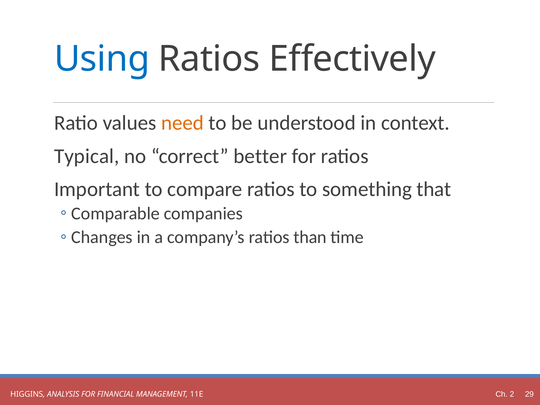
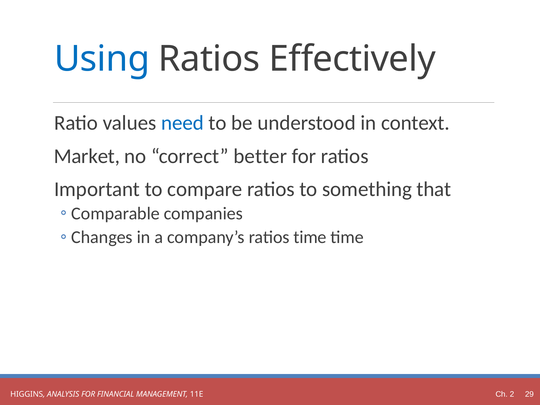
need colour: orange -> blue
Typical: Typical -> Market
ratios than: than -> time
